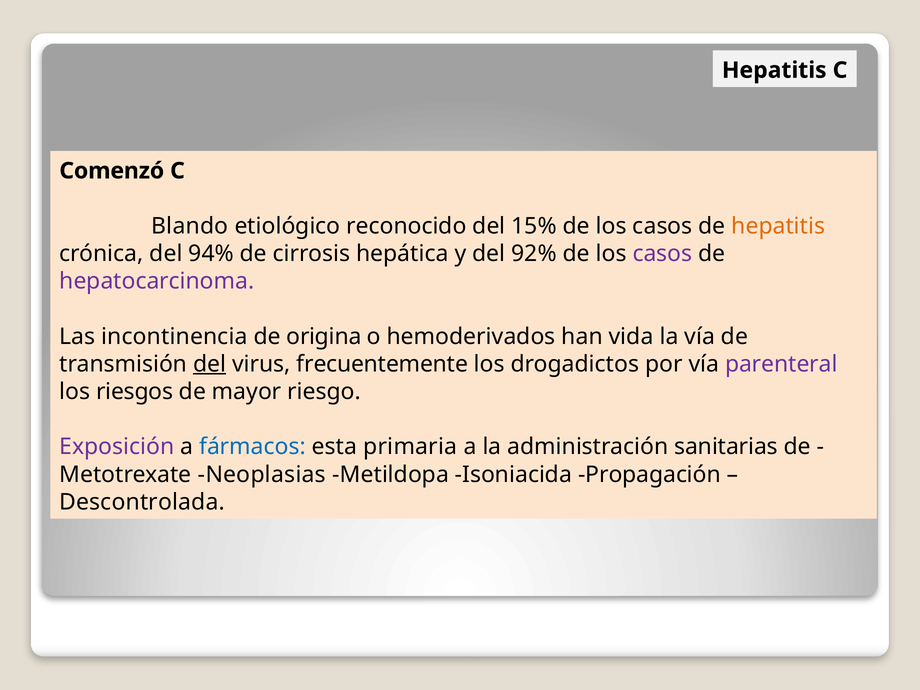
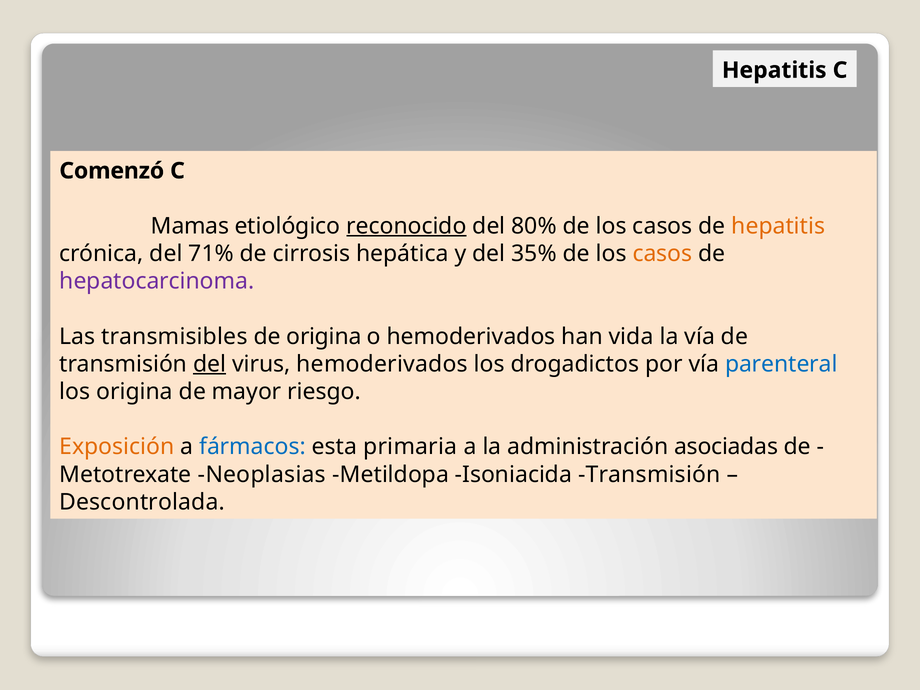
Blando: Blando -> Mamas
reconocido underline: none -> present
15%: 15% -> 80%
94%: 94% -> 71%
92%: 92% -> 35%
casos at (662, 254) colour: purple -> orange
incontinencia: incontinencia -> transmisibles
virus frecuentemente: frecuentemente -> hemoderivados
parenteral colour: purple -> blue
los riesgos: riesgos -> origina
Exposición colour: purple -> orange
sanitarias: sanitarias -> asociadas
Isoniacida Propagación: Propagación -> Transmisión
